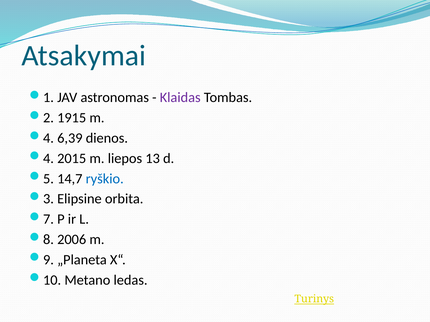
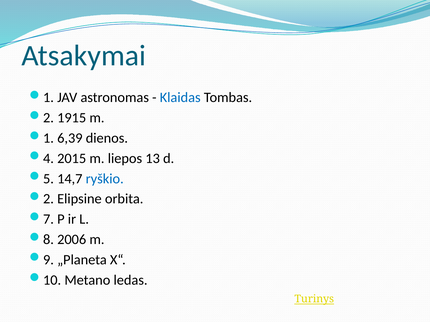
Klaidas colour: purple -> blue
4 at (49, 138): 4 -> 1
3 at (49, 199): 3 -> 2
